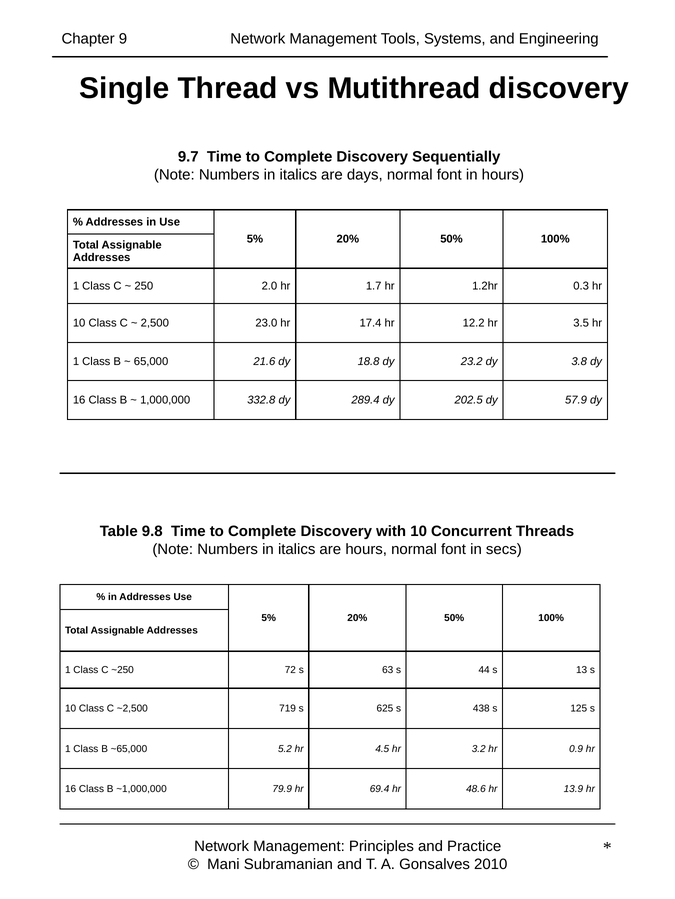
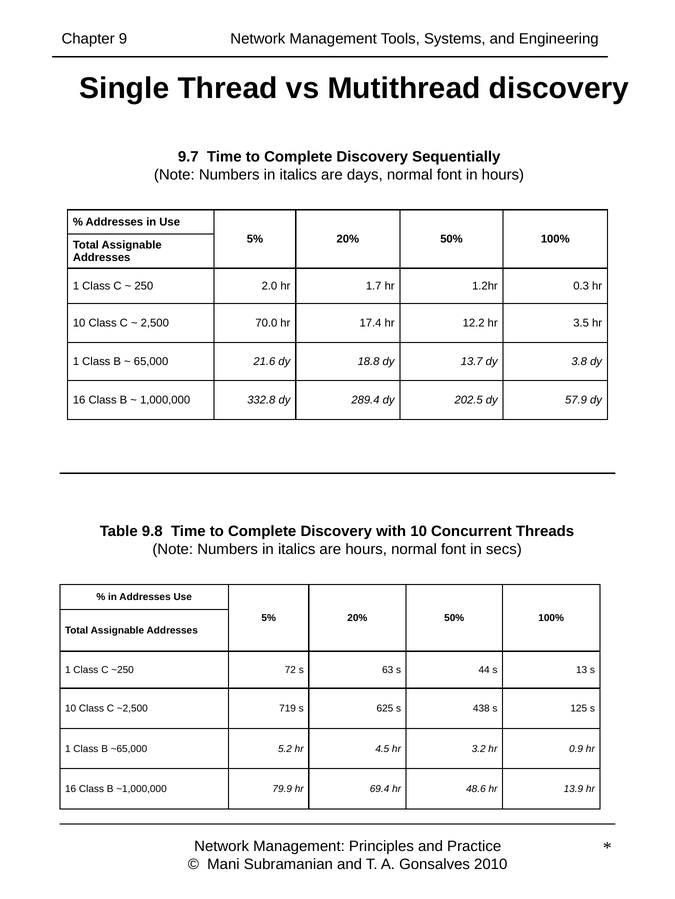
23.0: 23.0 -> 70.0
23.2: 23.2 -> 13.7
